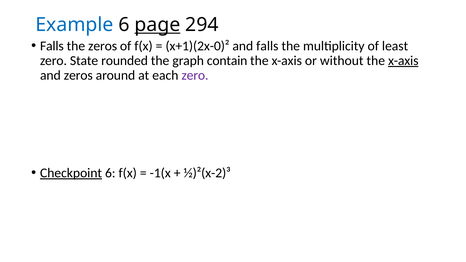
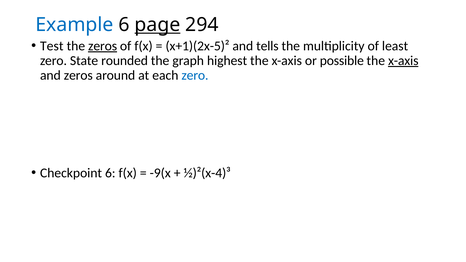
Falls at (52, 46): Falls -> Test
zeros at (103, 46) underline: none -> present
x+1)(2x-0)²: x+1)(2x-0)² -> x+1)(2x-5)²
and falls: falls -> tells
contain: contain -> highest
without: without -> possible
zero at (195, 75) colour: purple -> blue
Checkpoint underline: present -> none
-1(x: -1(x -> -9(x
½)²(x-2)³: ½)²(x-2)³ -> ½)²(x-4)³
